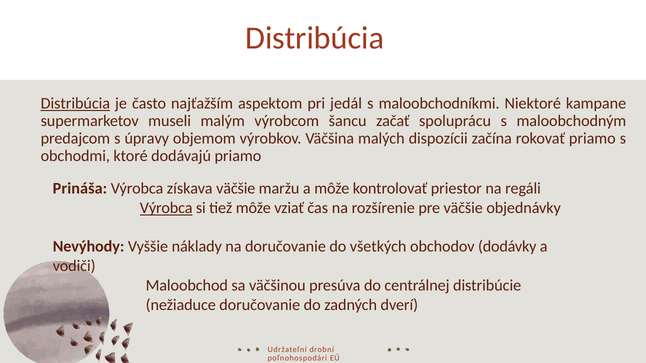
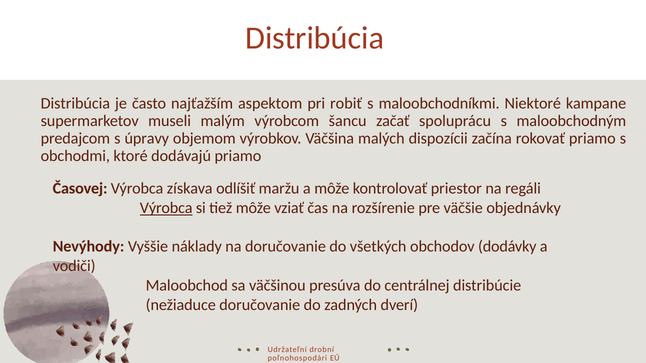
Distribúcia at (75, 104) underline: present -> none
jedál: jedál -> robiť
Prináša: Prináša -> Časovej
získava väčšie: väčšie -> odlíšiť
